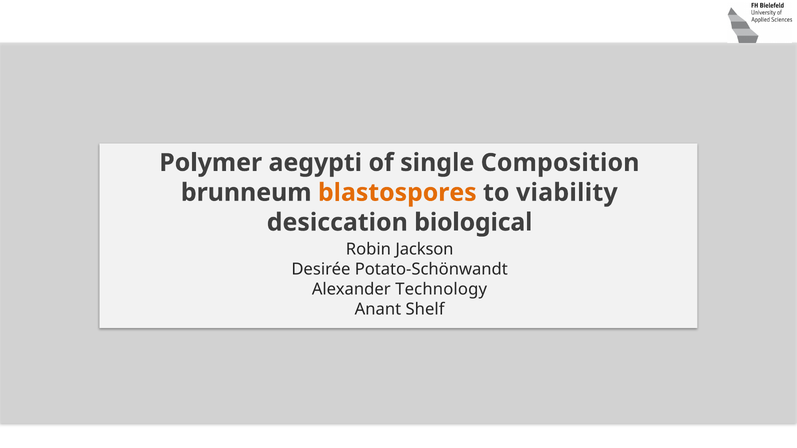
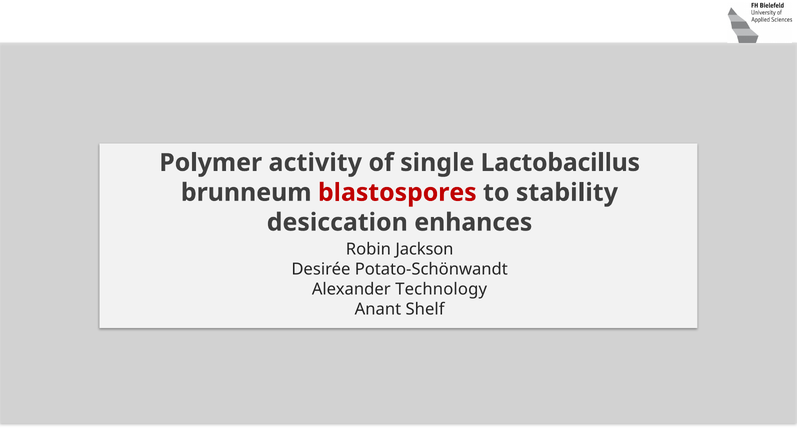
aegypti: aegypti -> activity
Composition: Composition -> Lactobacillus
blastospores colour: orange -> red
viability: viability -> stability
biological: biological -> enhances
